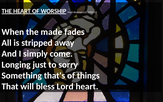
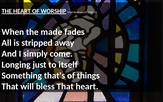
sorry: sorry -> itself
bless Lord: Lord -> That
